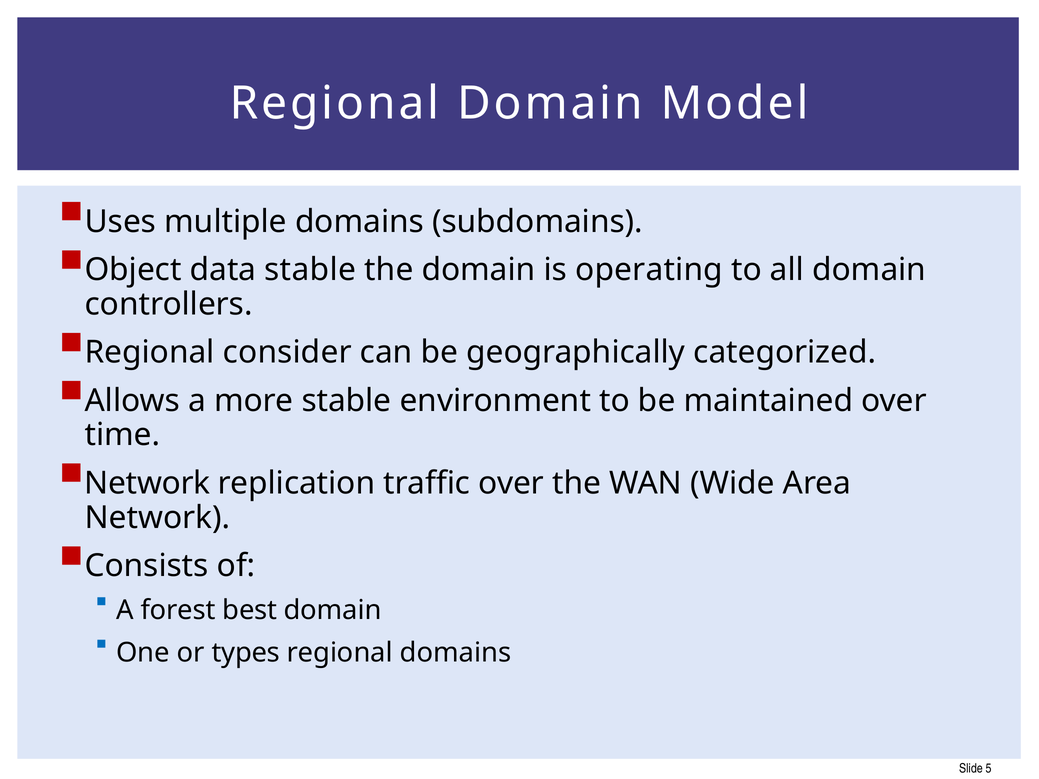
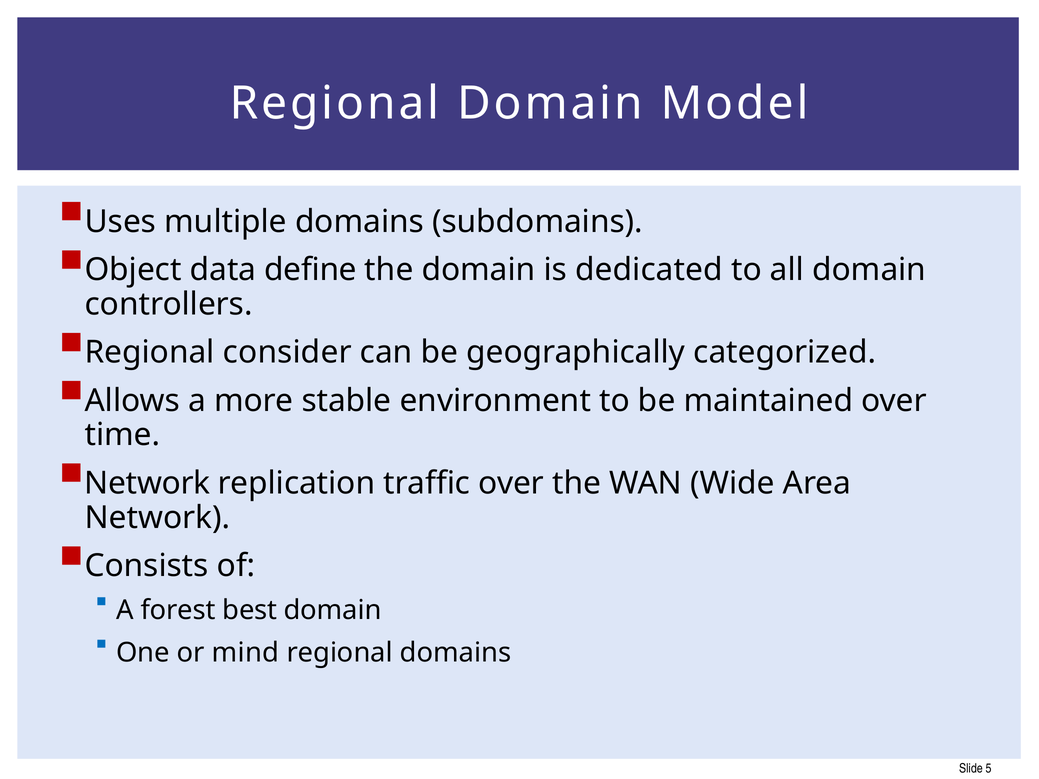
data stable: stable -> define
operating: operating -> dedicated
types: types -> mind
